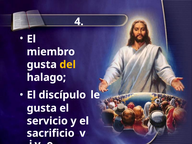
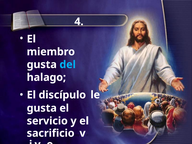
del colour: yellow -> light blue
